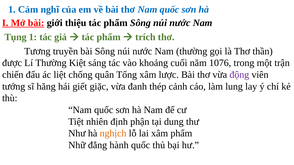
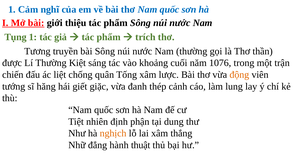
động colour: purple -> orange
xâm phẩm: phẩm -> thắng
hành quốc: quốc -> thuật
